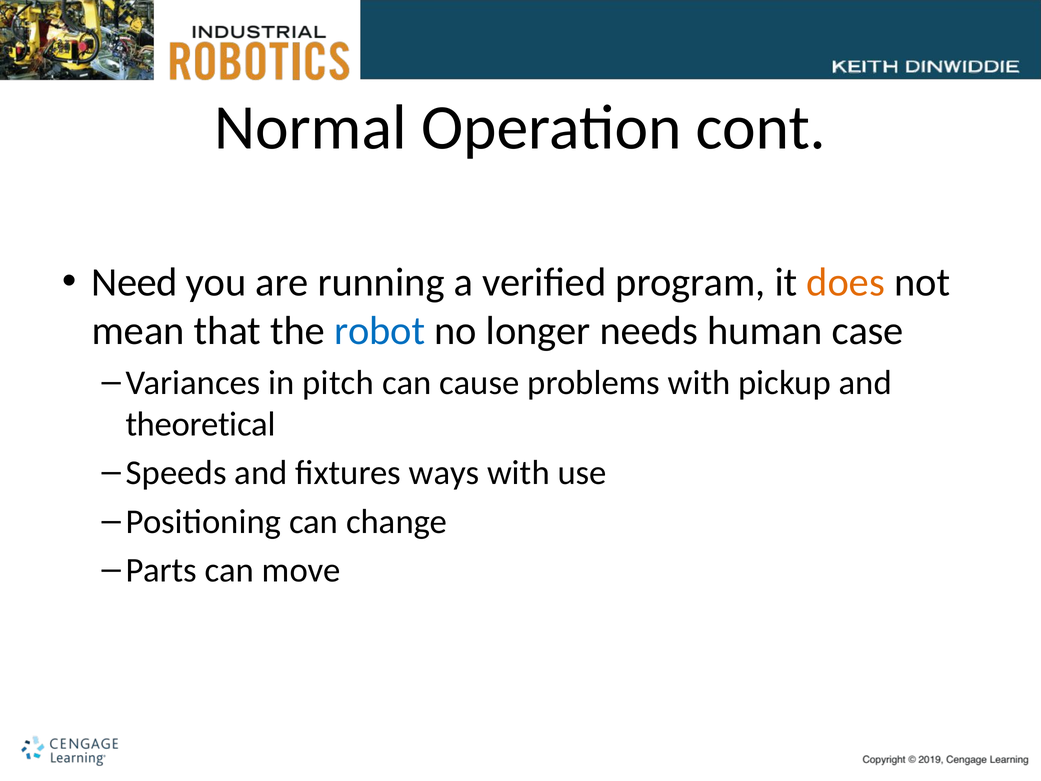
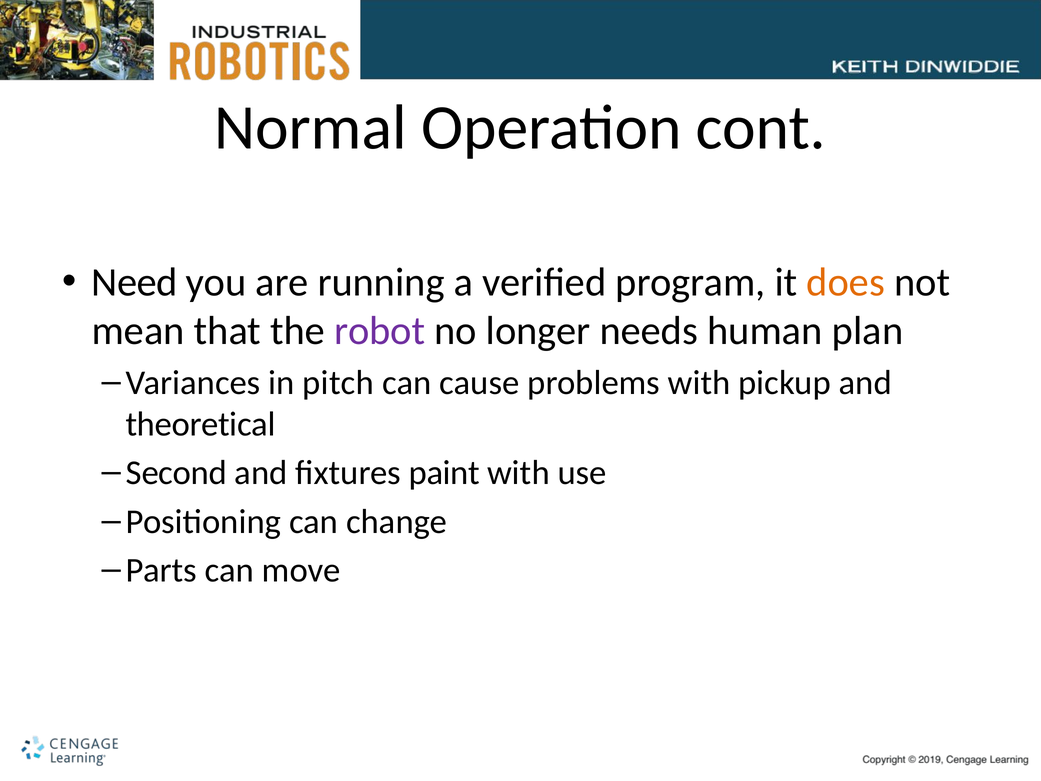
robot colour: blue -> purple
case: case -> plan
Speeds: Speeds -> Second
ways: ways -> paint
